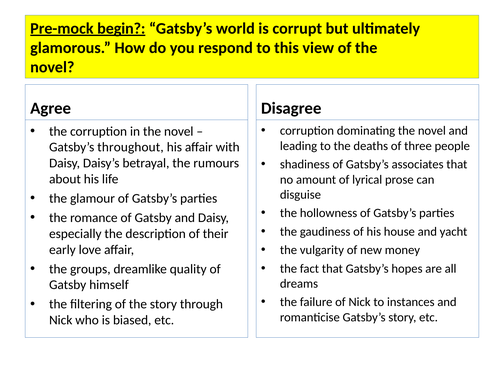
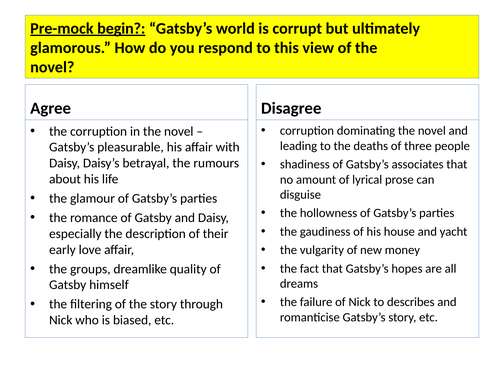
throughout: throughout -> pleasurable
instances: instances -> describes
